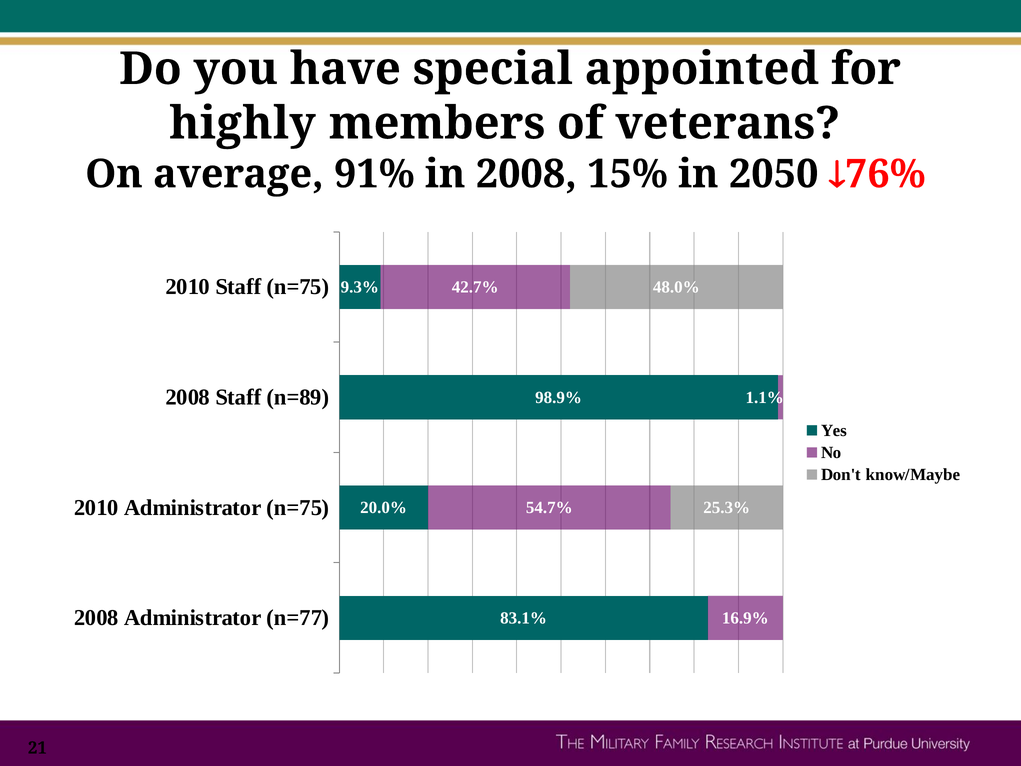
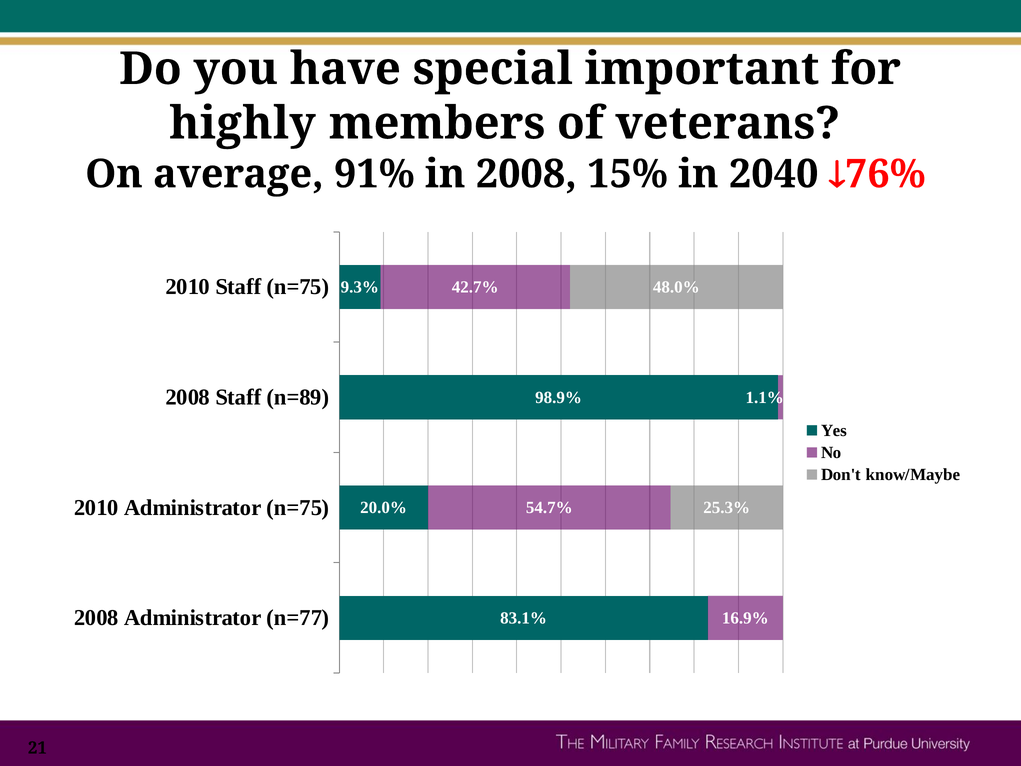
appointed: appointed -> important
2050: 2050 -> 2040
